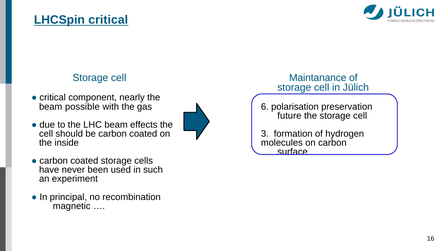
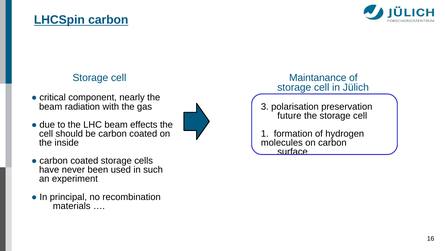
LHCSpin critical: critical -> carbon
possible: possible -> radiation
6: 6 -> 3
3: 3 -> 1
magnetic: magnetic -> materials
